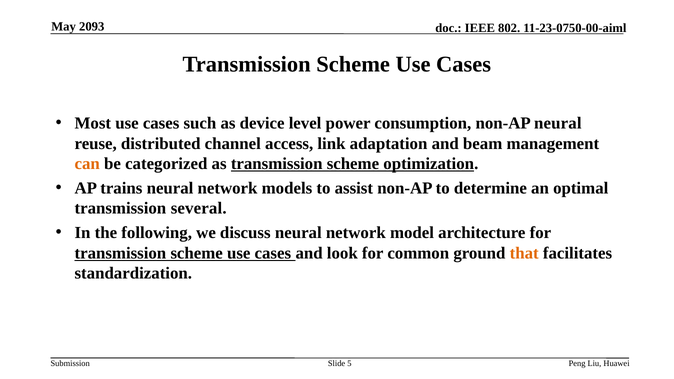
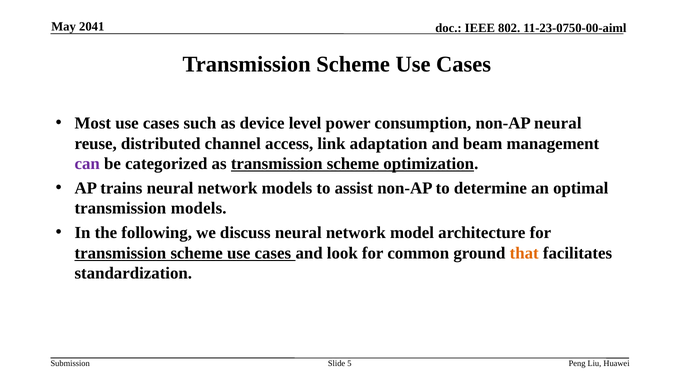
2093: 2093 -> 2041
can colour: orange -> purple
transmission several: several -> models
